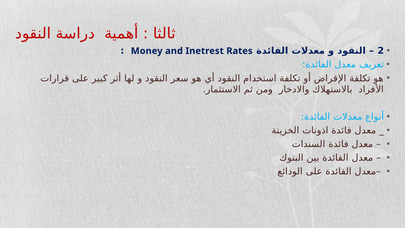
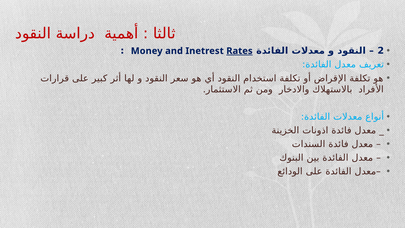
Rates underline: none -> present
